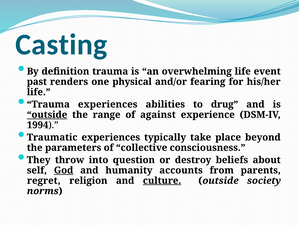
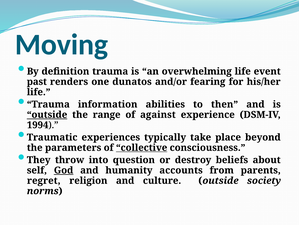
Casting: Casting -> Moving
physical: physical -> dunatos
Trauma experiences: experiences -> information
drug: drug -> then
collective underline: none -> present
culture underline: present -> none
